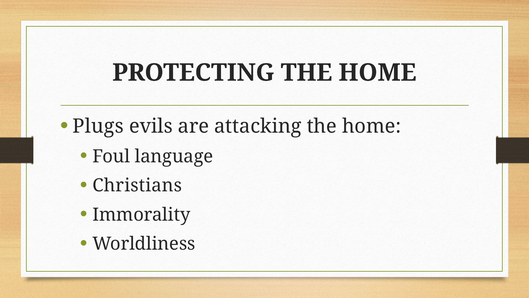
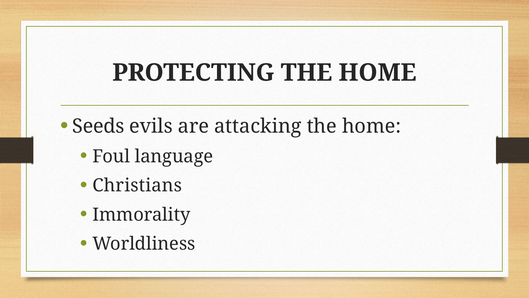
Plugs: Plugs -> Seeds
